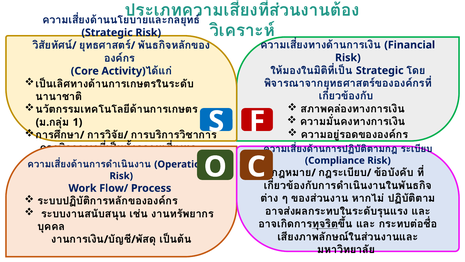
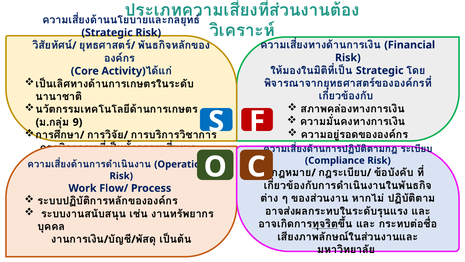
1: 1 -> 9
